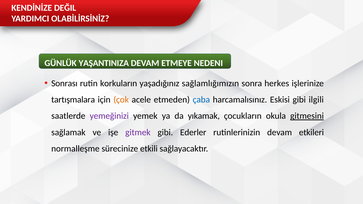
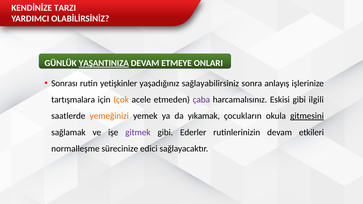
DEĞIL: DEĞIL -> TARZI
YAŞANTINIZA underline: none -> present
NEDENI: NEDENI -> ONLARI
korkuların: korkuların -> yetişkinler
sağlamlığımızın: sağlamlığımızın -> sağlayabilirsiniz
herkes: herkes -> anlayış
çaba colour: blue -> purple
yemeğinizi colour: purple -> orange
etkili: etkili -> edici
